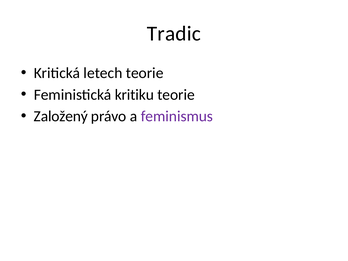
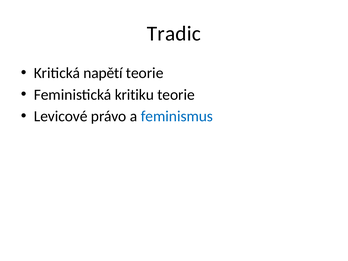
letech: letech -> napětí
Založený: Založený -> Levicové
feminismus colour: purple -> blue
